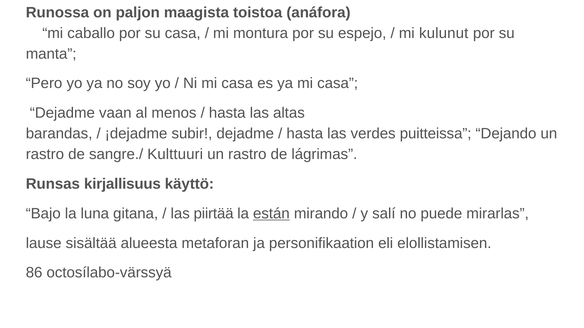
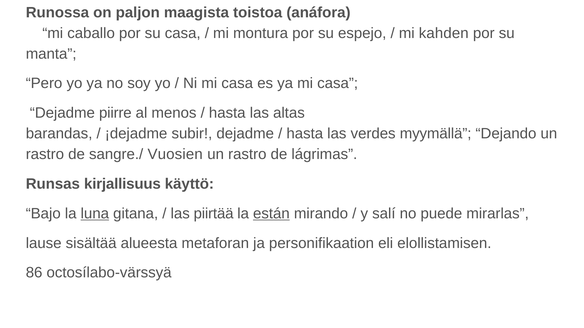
kulunut: kulunut -> kahden
vaan: vaan -> piirre
puitteissa: puitteissa -> myymällä
Kulttuuri: Kulttuuri -> Vuosien
luna underline: none -> present
